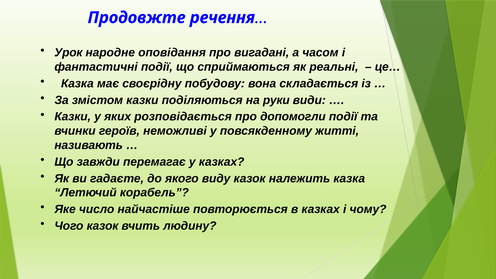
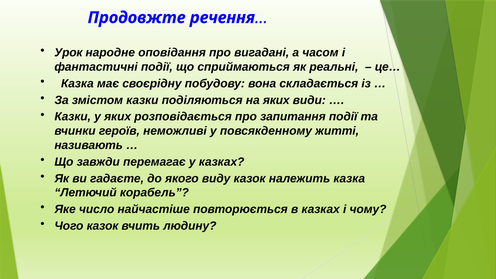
на руки: руки -> яких
допомогли: допомогли -> запитання
